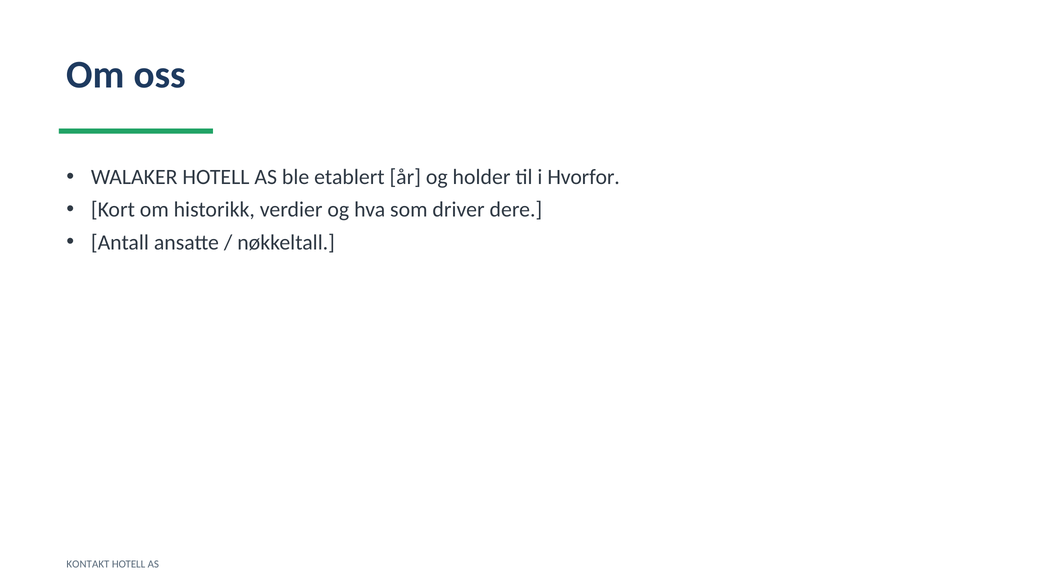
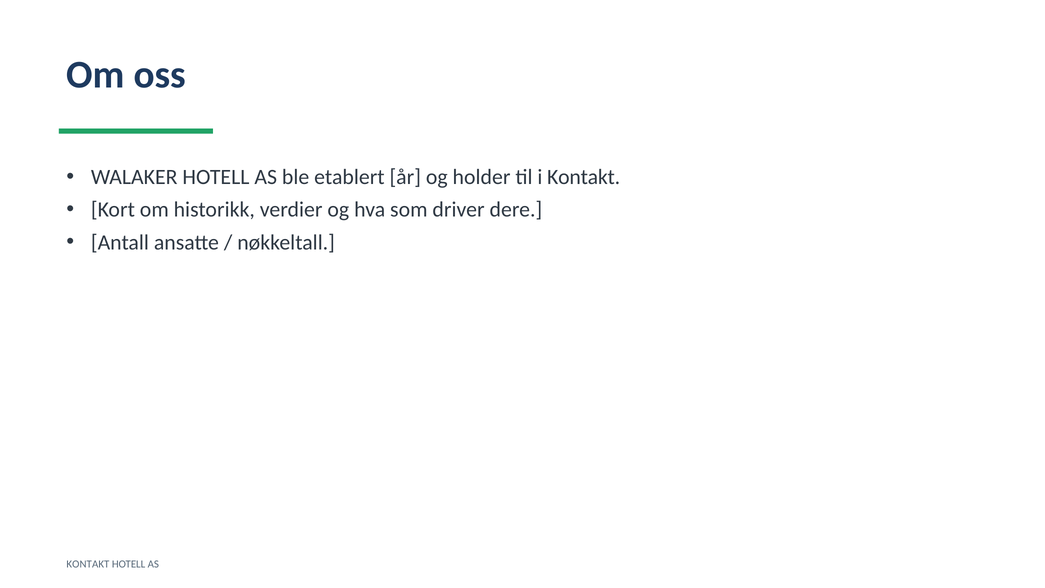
i Hvorfor: Hvorfor -> Kontakt
